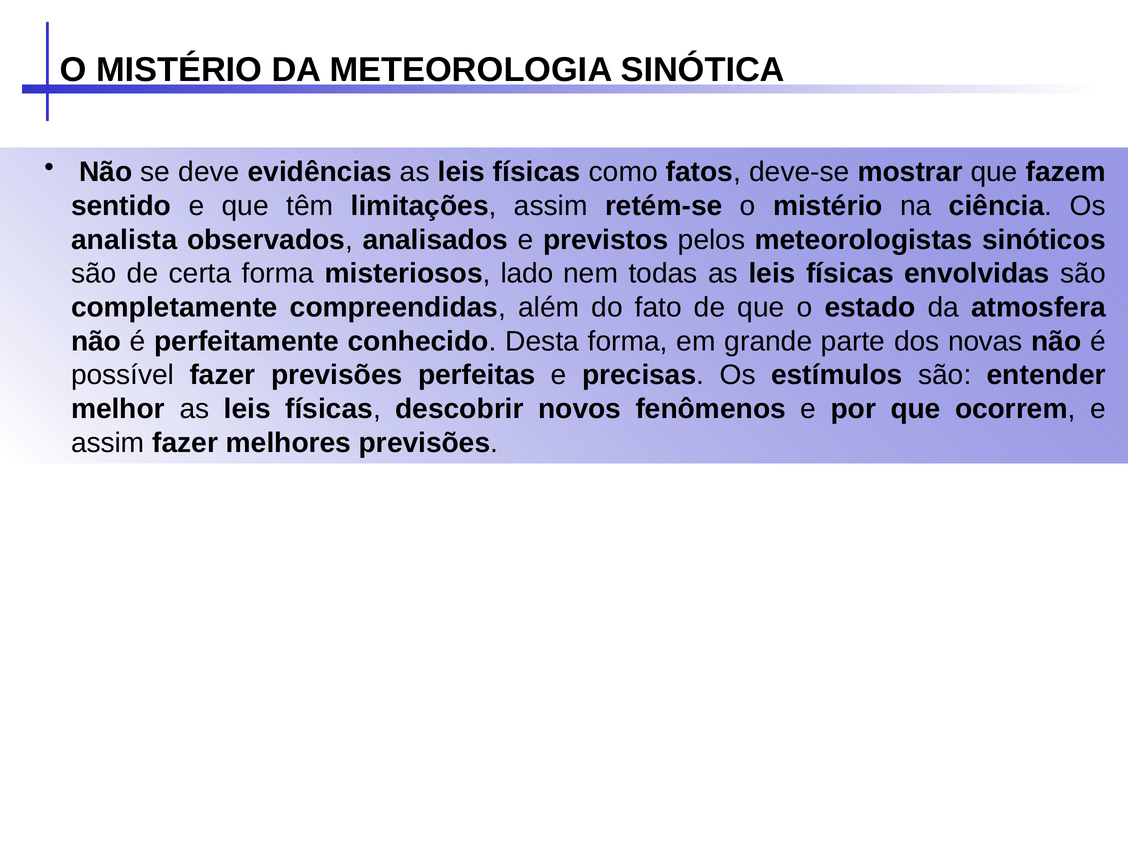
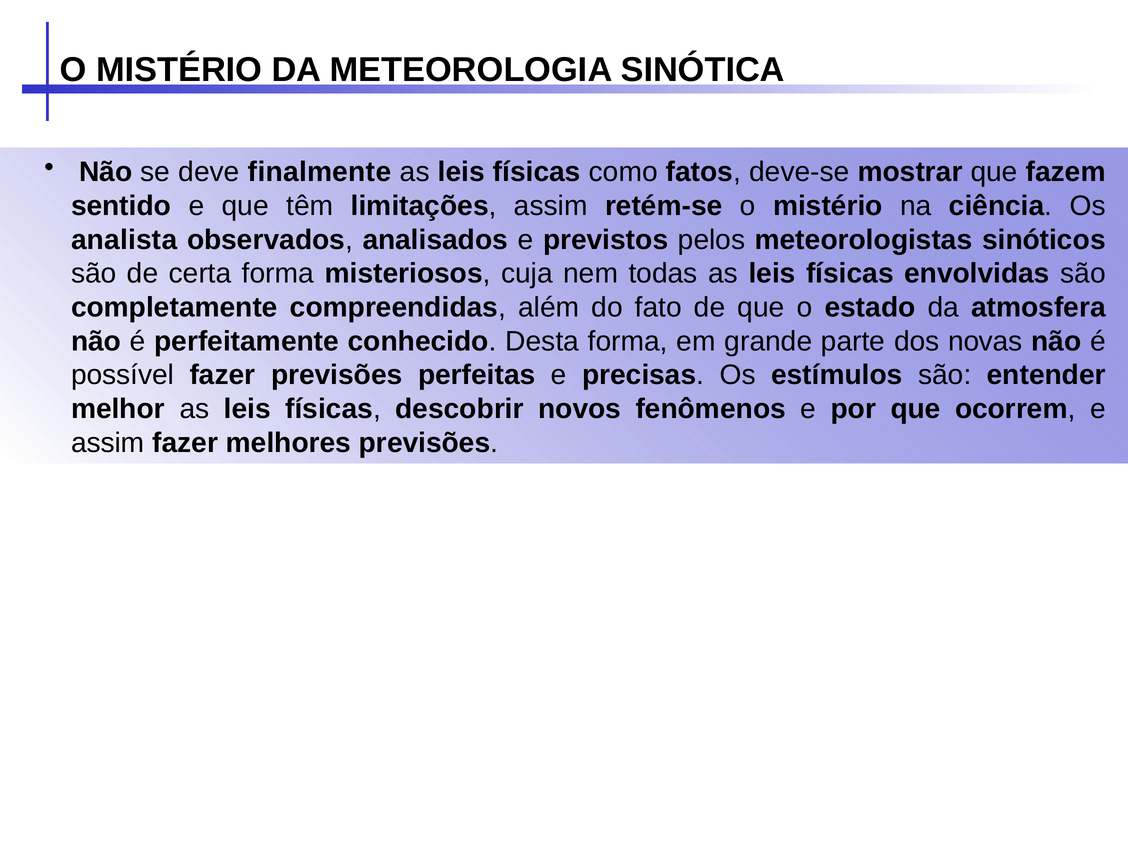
evidências: evidências -> finalmente
lado: lado -> cuja
